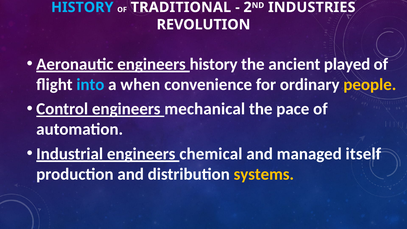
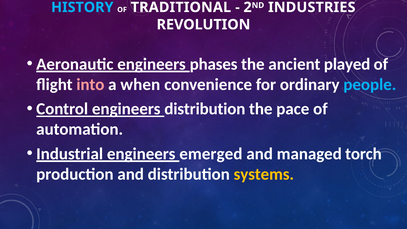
history at (214, 64): history -> phases
into colour: light blue -> pink
people colour: yellow -> light blue
mechanical at (205, 109): mechanical -> distribution
chemical: chemical -> emerged
itself: itself -> torch
